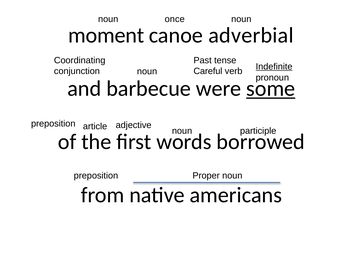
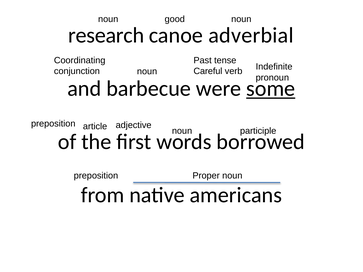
once: once -> good
moment: moment -> research
Indefinite underline: present -> none
